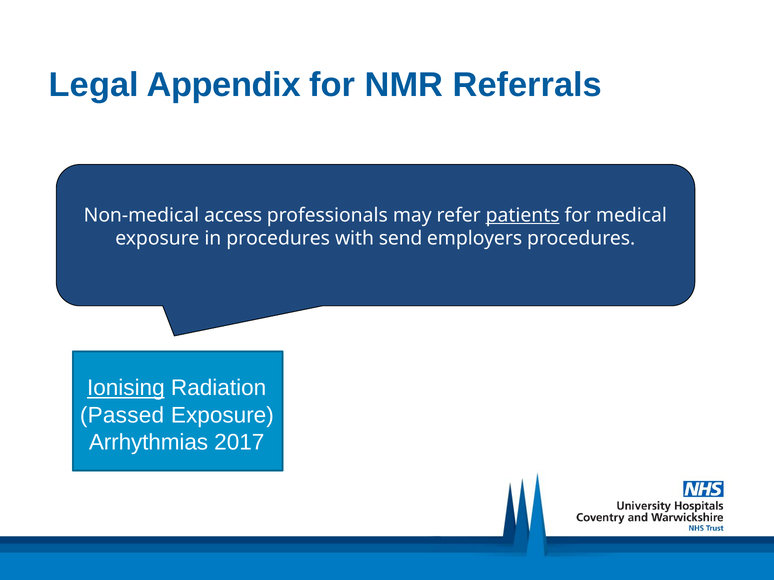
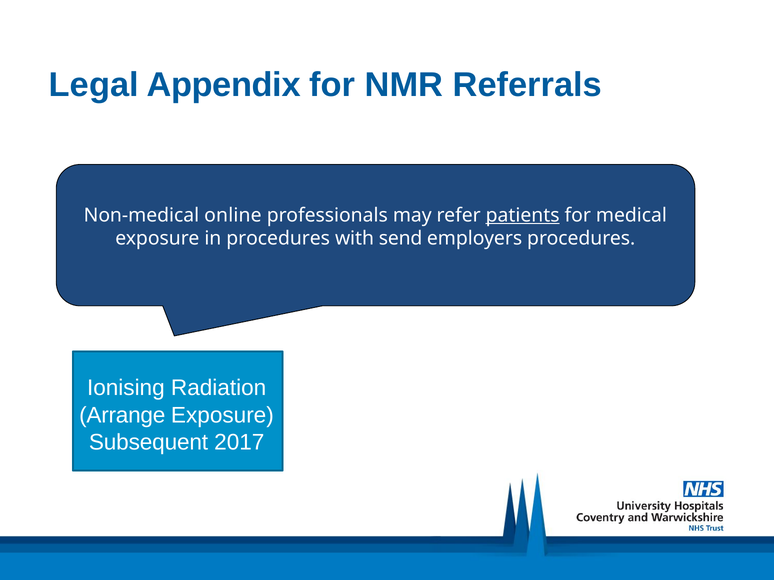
access: access -> online
Ionising underline: present -> none
Passed: Passed -> Arrange
Arrhythmias: Arrhythmias -> Subsequent
